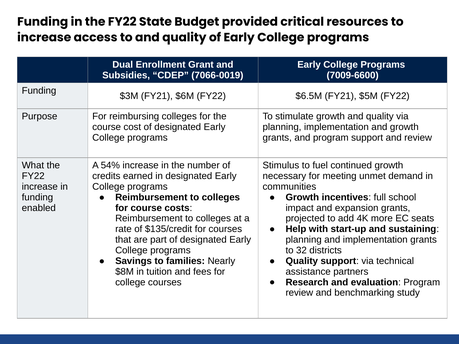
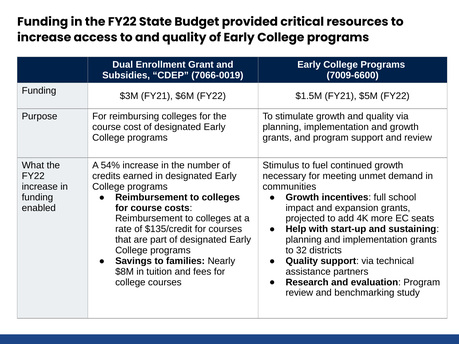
$6.5M: $6.5M -> $1.5M
